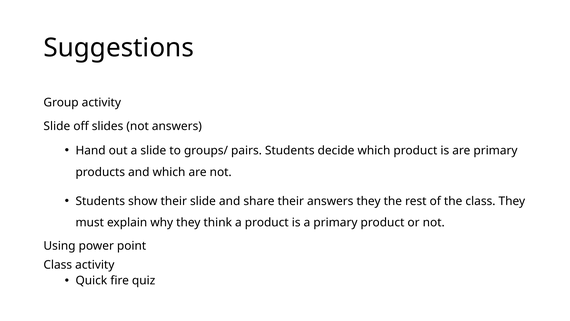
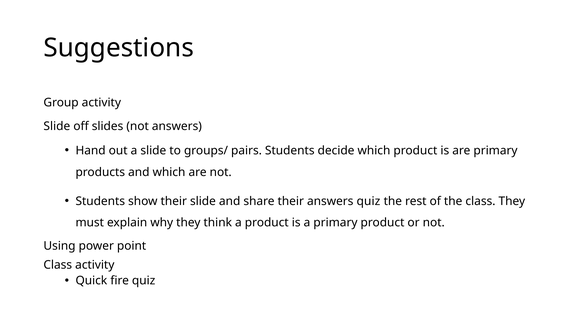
answers they: they -> quiz
